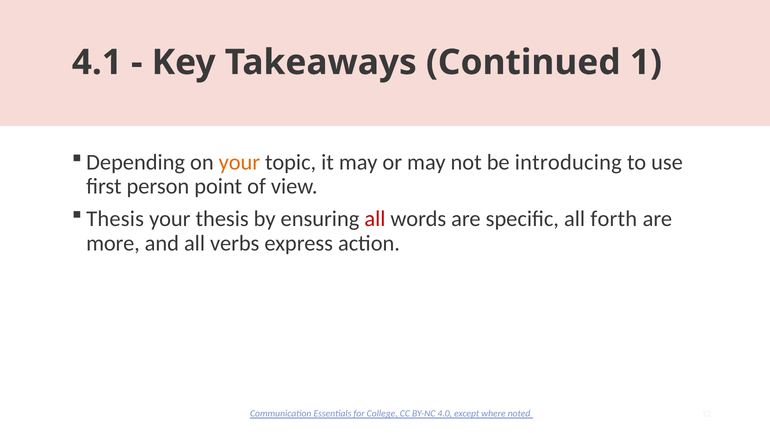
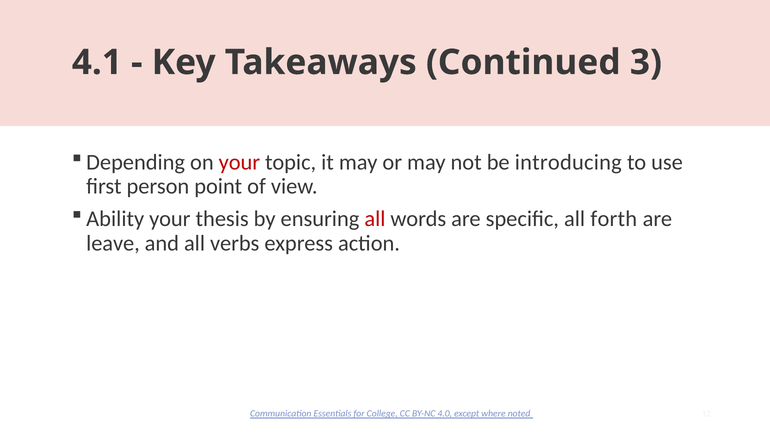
1: 1 -> 3
your at (239, 162) colour: orange -> red
Thesis at (115, 219): Thesis -> Ability
more: more -> leave
